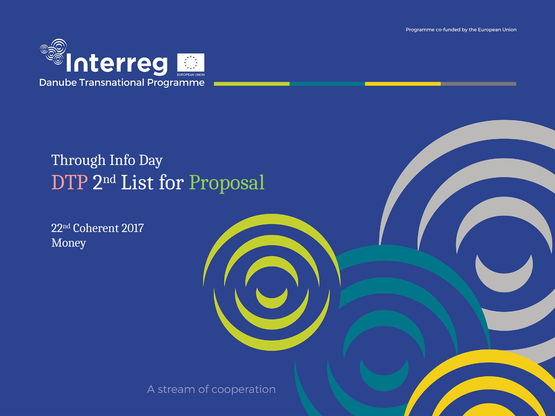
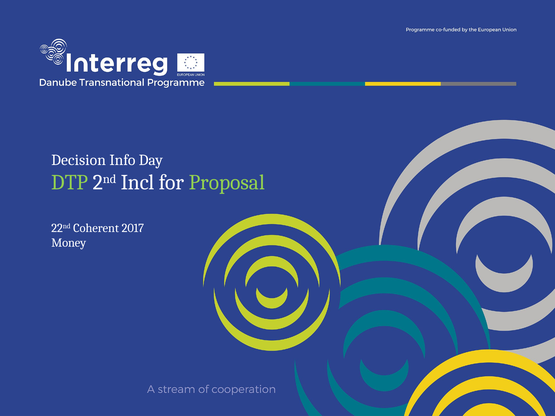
Through: Through -> Decision
DTP colour: pink -> light green
List: List -> Incl
